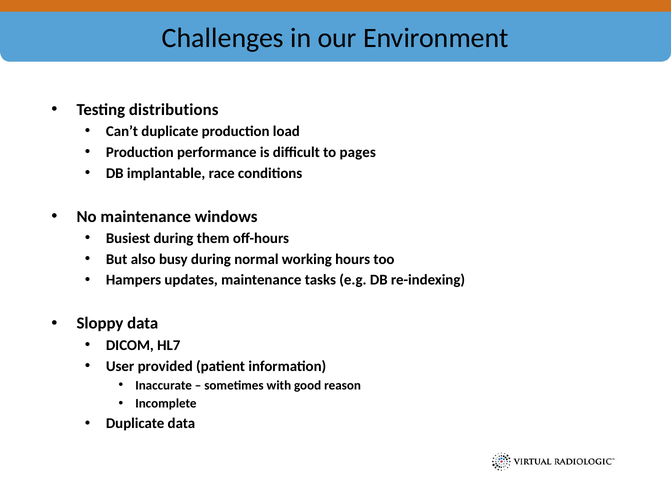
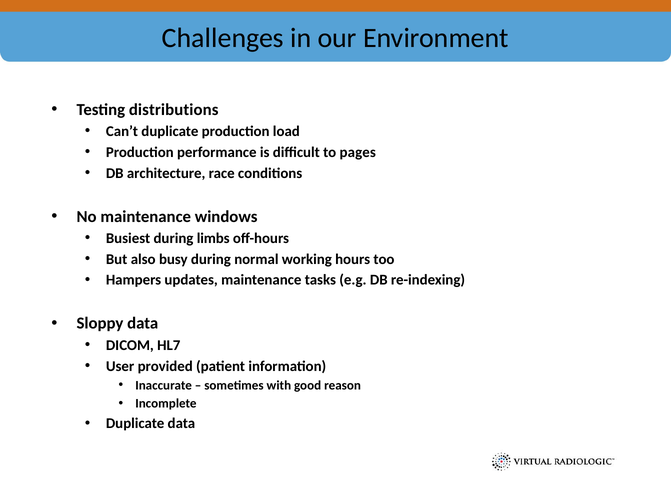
implantable: implantable -> architecture
them: them -> limbs
